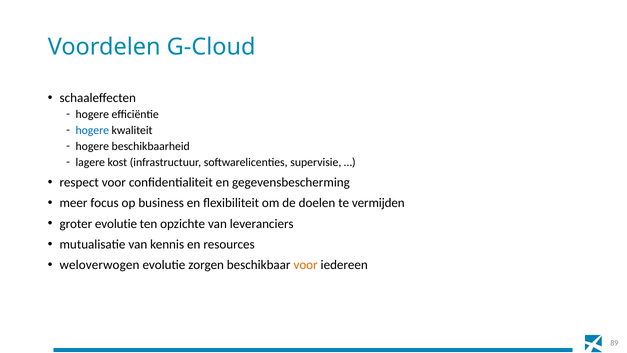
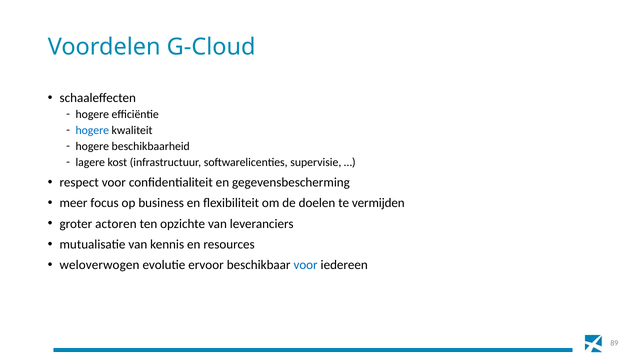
groter evolutie: evolutie -> actoren
zorgen: zorgen -> ervoor
voor at (306, 265) colour: orange -> blue
